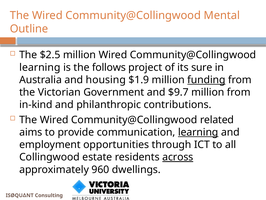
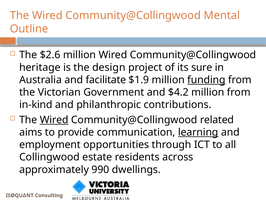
$2.5: $2.5 -> $2.6
learning at (40, 67): learning -> heritage
follows: follows -> design
housing: housing -> facilitate
$9.7: $9.7 -> $4.2
Wired at (54, 119) underline: none -> present
across underline: present -> none
960: 960 -> 990
